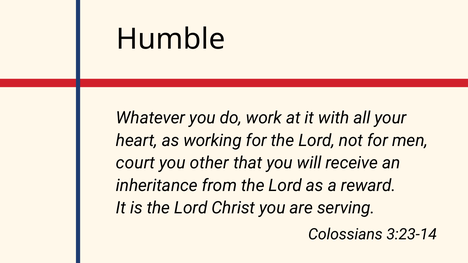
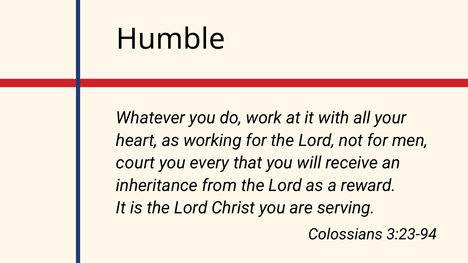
other: other -> every
3:23-14: 3:23-14 -> 3:23-94
